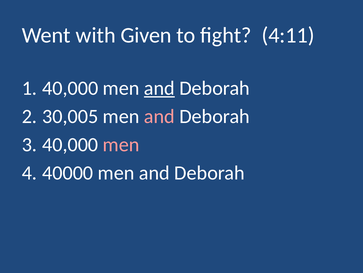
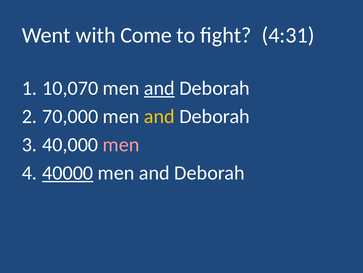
Given: Given -> Come
4:11: 4:11 -> 4:31
40,000 at (70, 88): 40,000 -> 10,070
30,005: 30,005 -> 70,000
and at (159, 116) colour: pink -> yellow
40000 underline: none -> present
